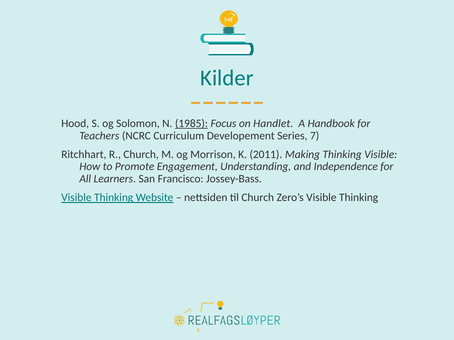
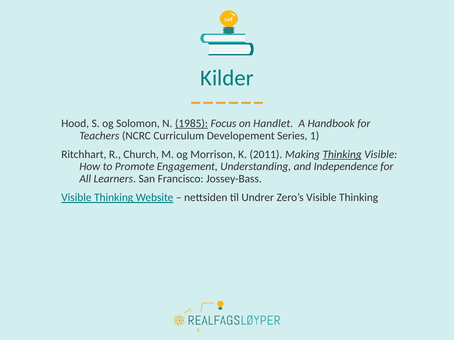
7: 7 -> 1
Thinking at (342, 155) underline: none -> present
til Church: Church -> Undrer
